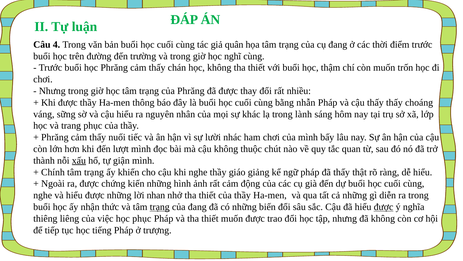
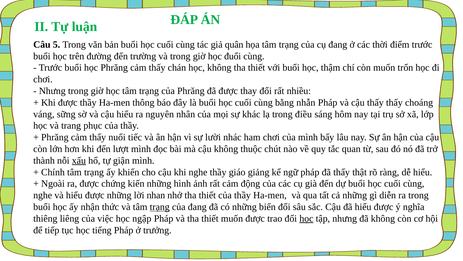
4: 4 -> 5
nghĩ: nghĩ -> đuổi
lành: lành -> điều
được at (384, 207) underline: present -> none
học phục: phục -> ngập
học at (306, 218) underline: none -> present
trượng: trượng -> trưởng
